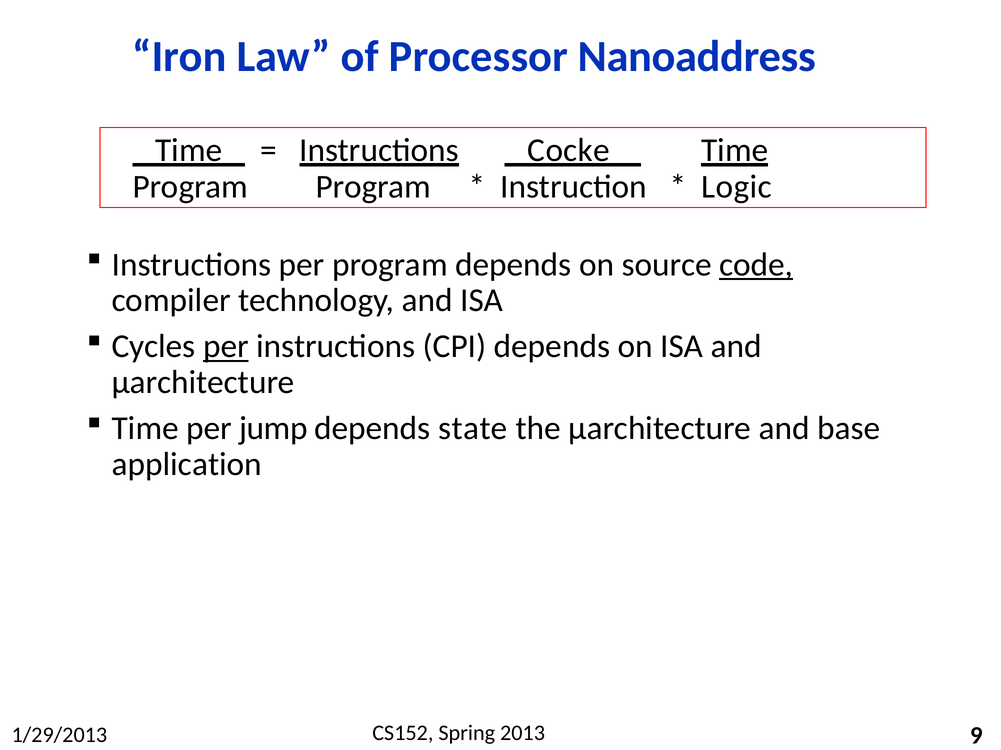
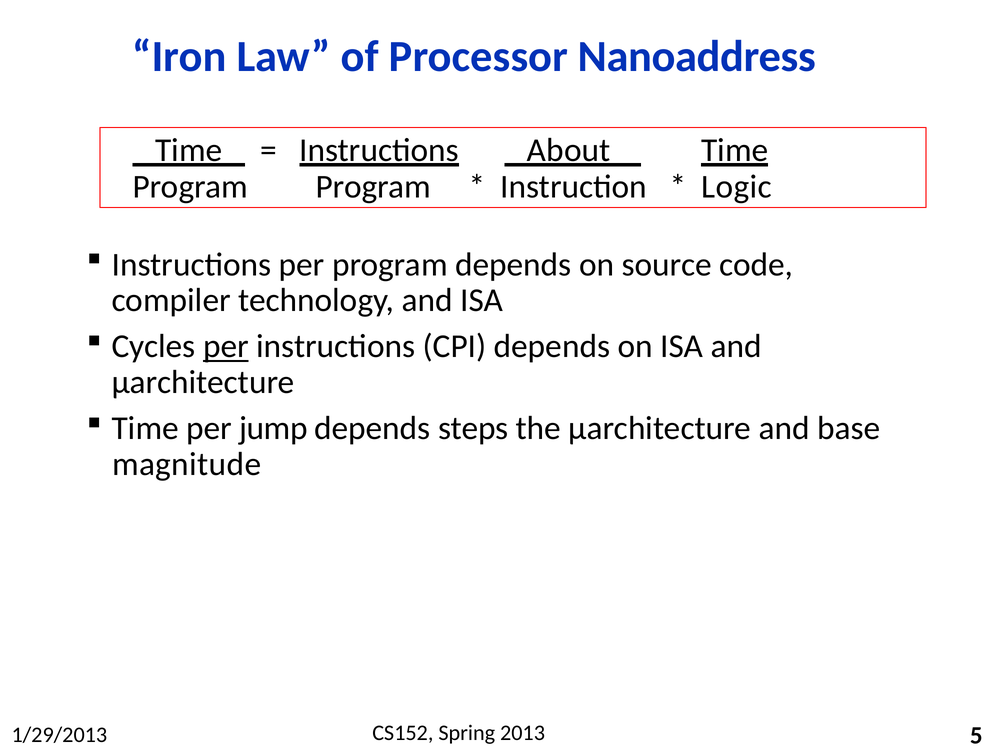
Cocke: Cocke -> About
code underline: present -> none
state: state -> steps
application: application -> magnitude
9: 9 -> 5
